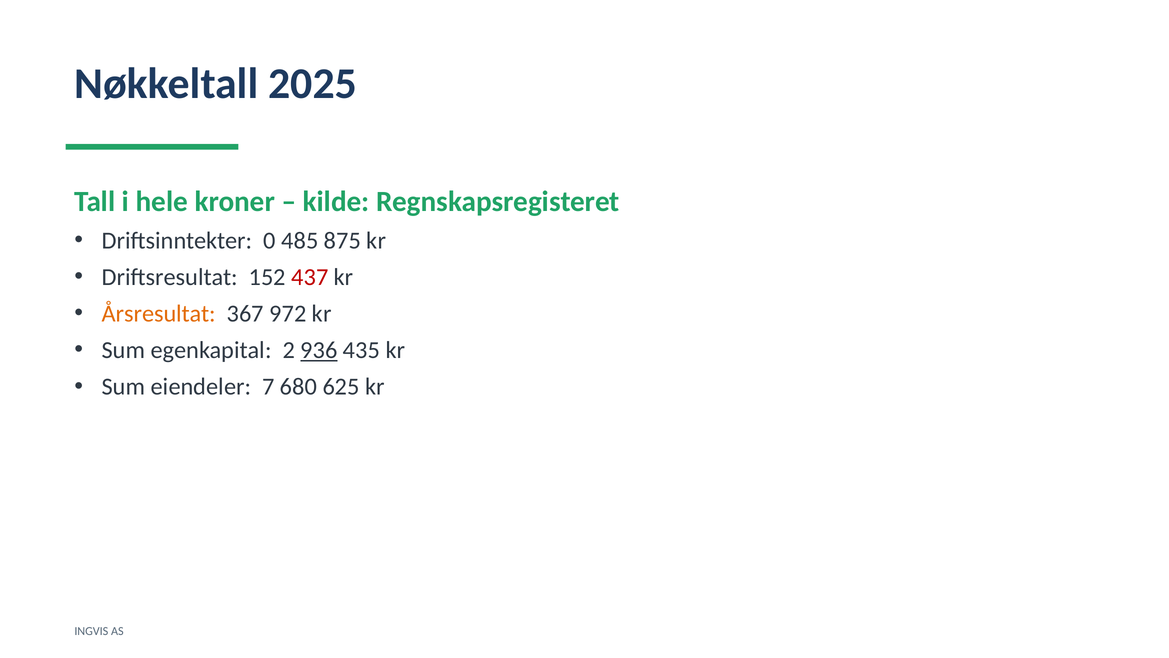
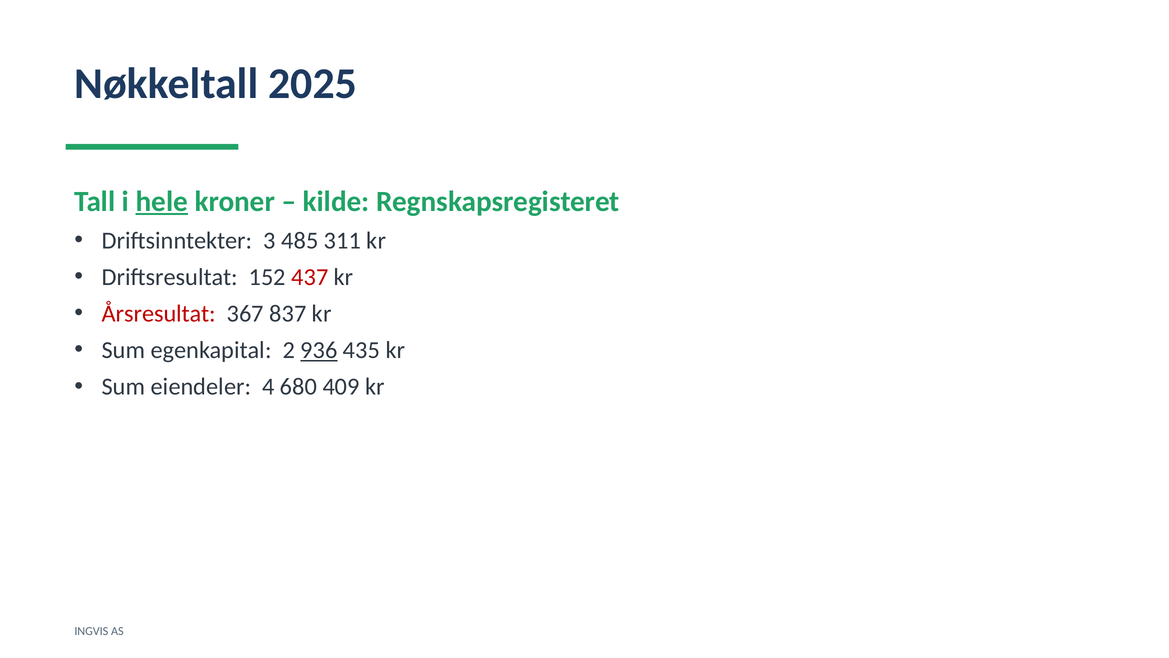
hele underline: none -> present
0: 0 -> 3
875: 875 -> 311
Årsresultat colour: orange -> red
972: 972 -> 837
7: 7 -> 4
625: 625 -> 409
